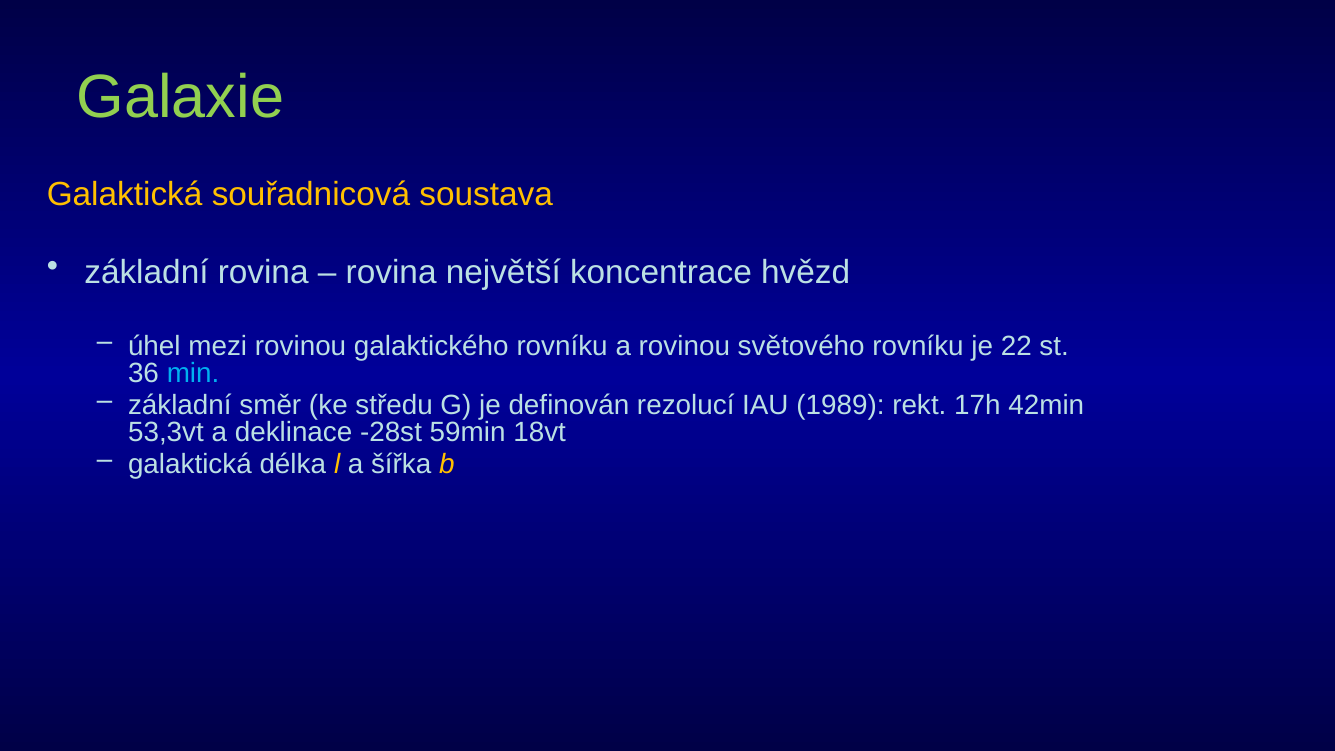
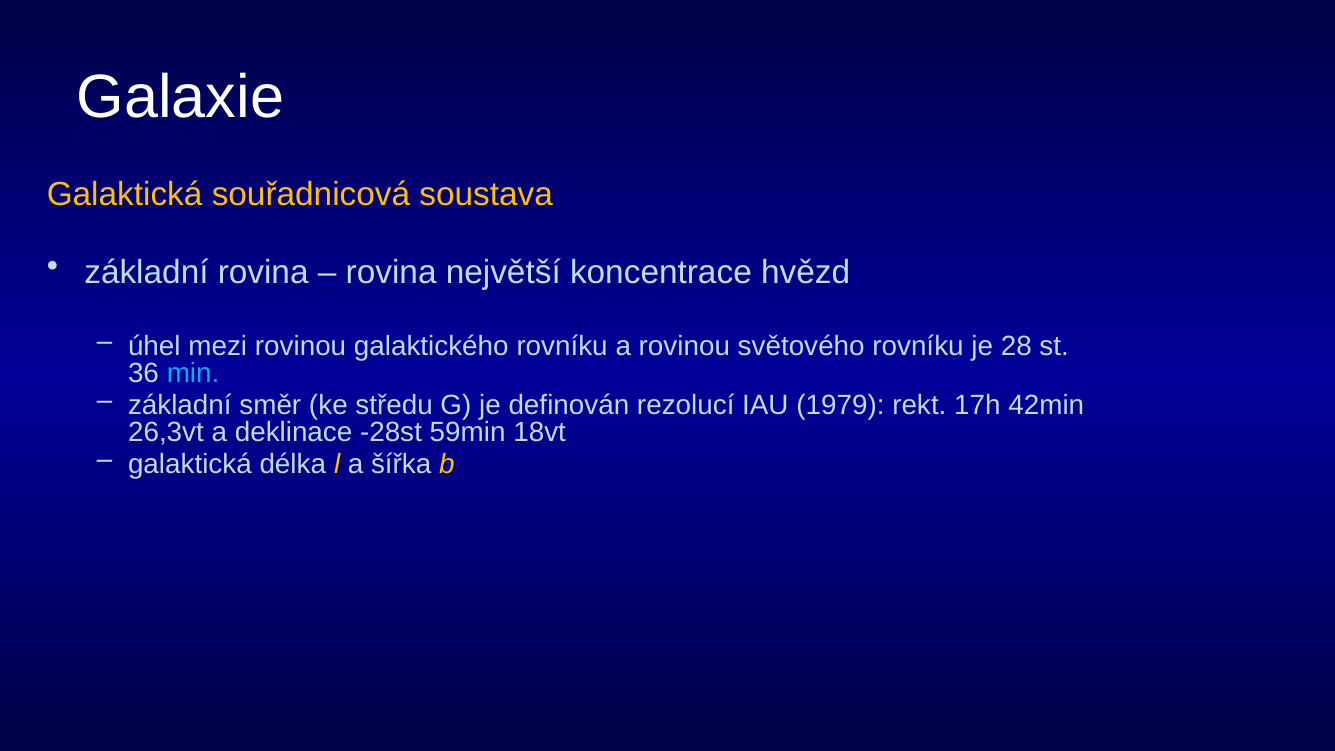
Galaxie colour: light green -> white
22: 22 -> 28
1989: 1989 -> 1979
53,3vt: 53,3vt -> 26,3vt
